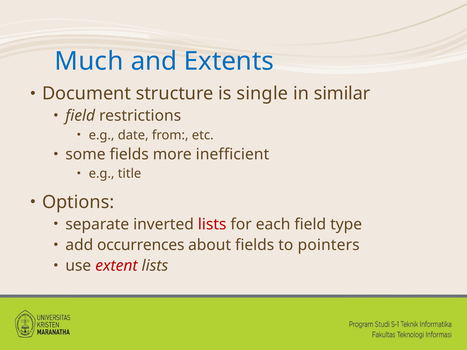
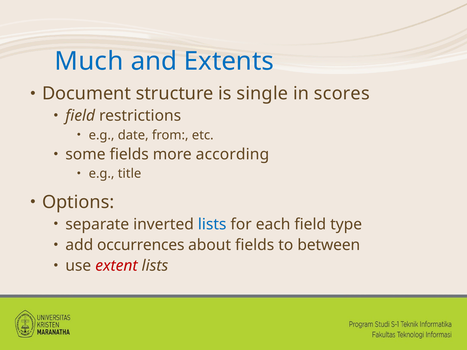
similar: similar -> scores
inefficient: inefficient -> according
lists at (212, 224) colour: red -> blue
pointers: pointers -> between
